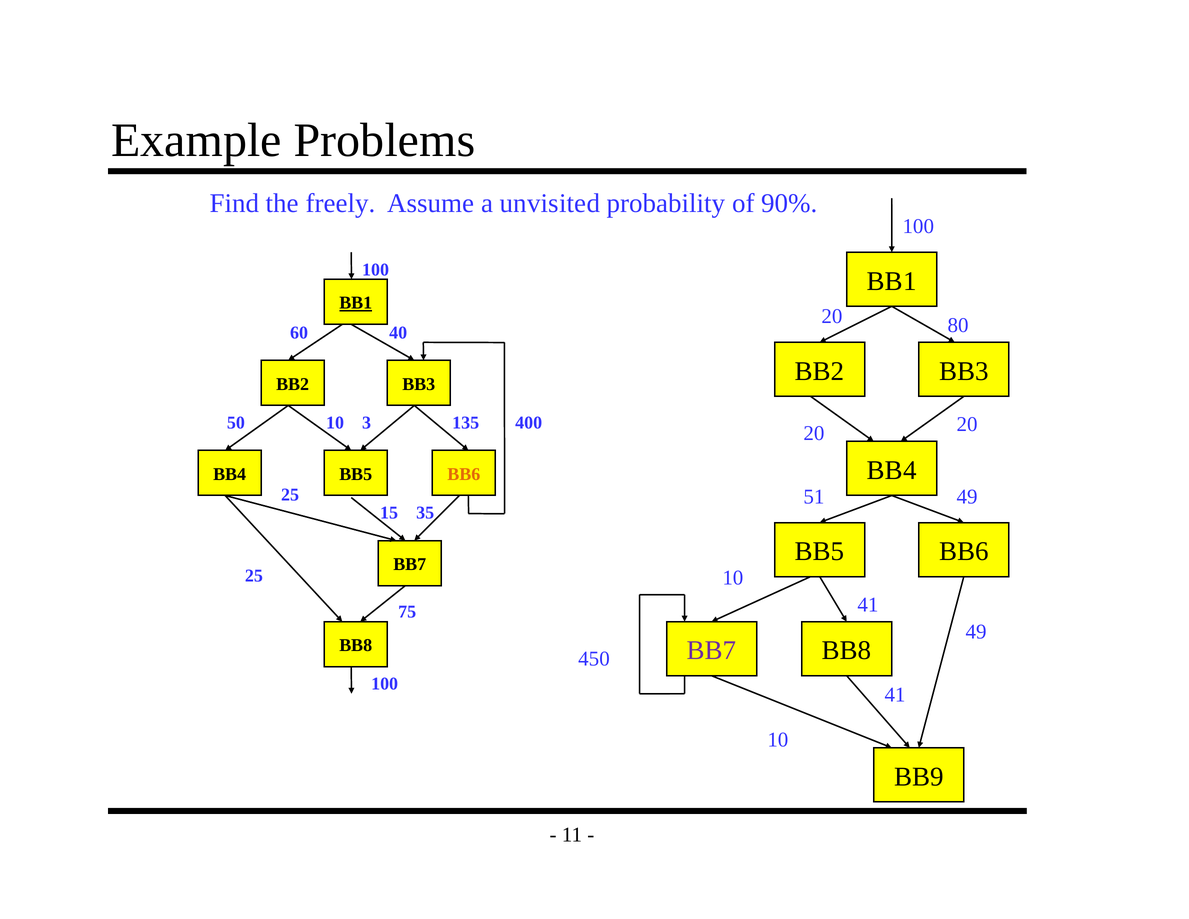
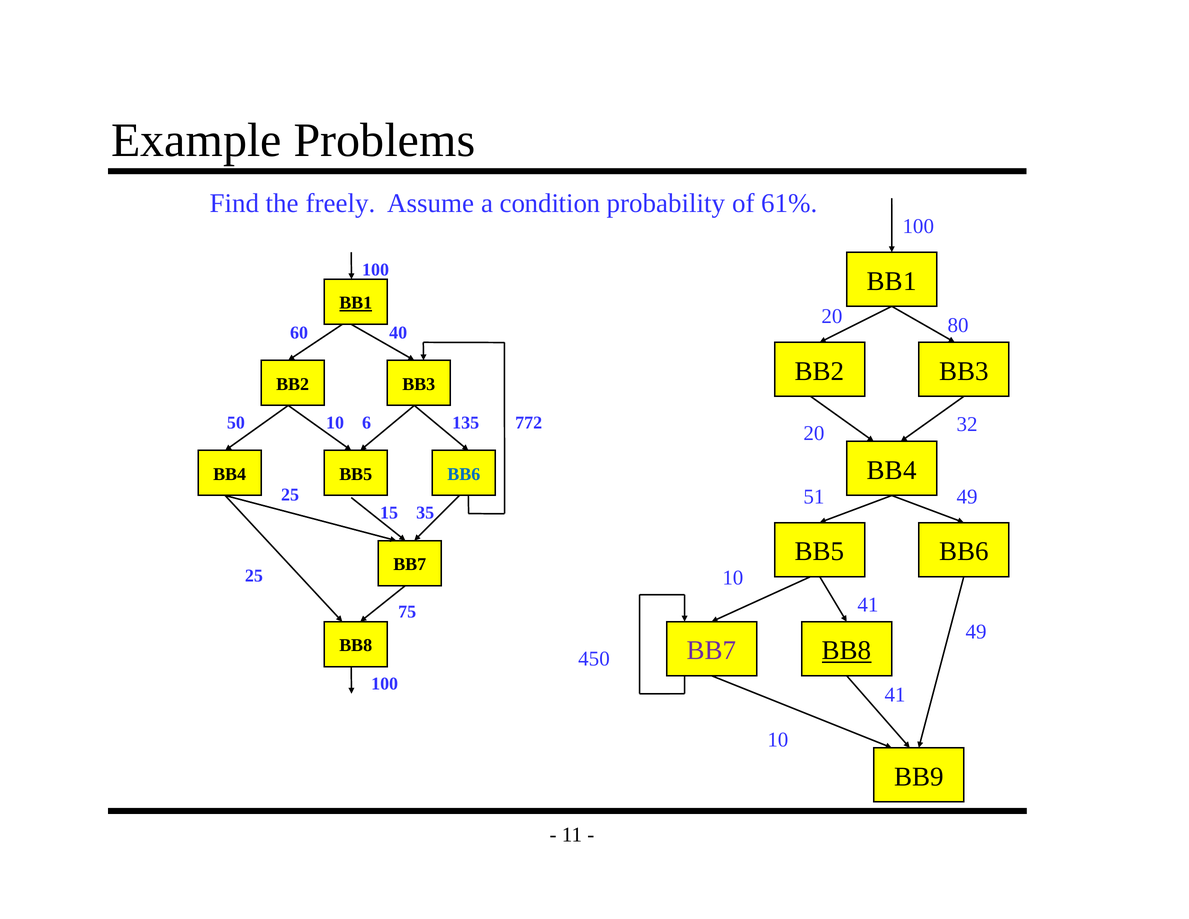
unvisited: unvisited -> condition
90%: 90% -> 61%
3: 3 -> 6
400: 400 -> 772
20 20: 20 -> 32
BB6 at (464, 474) colour: orange -> blue
BB8 at (847, 650) underline: none -> present
